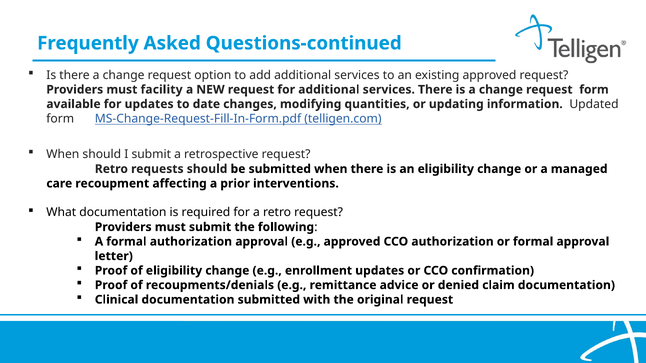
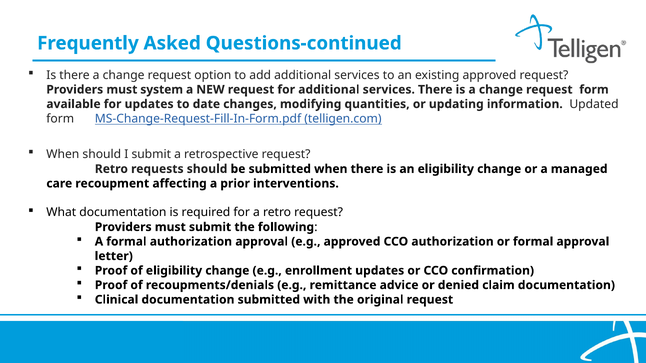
facility: facility -> system
